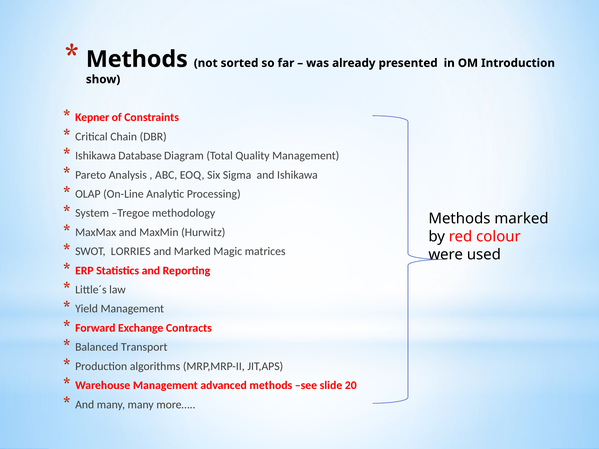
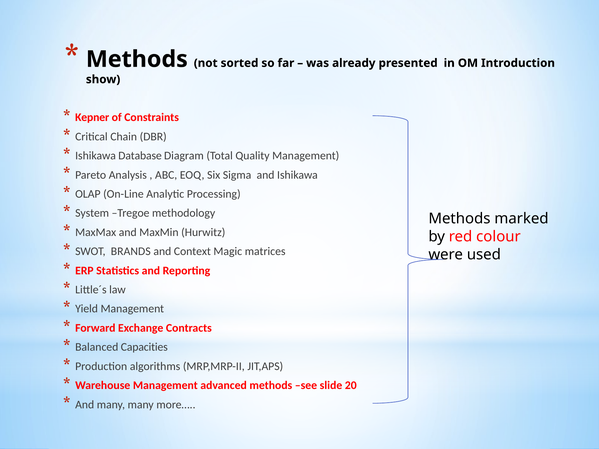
LORRIES: LORRIES -> BRANDS
and Marked: Marked -> Context
Transport: Transport -> Capacities
